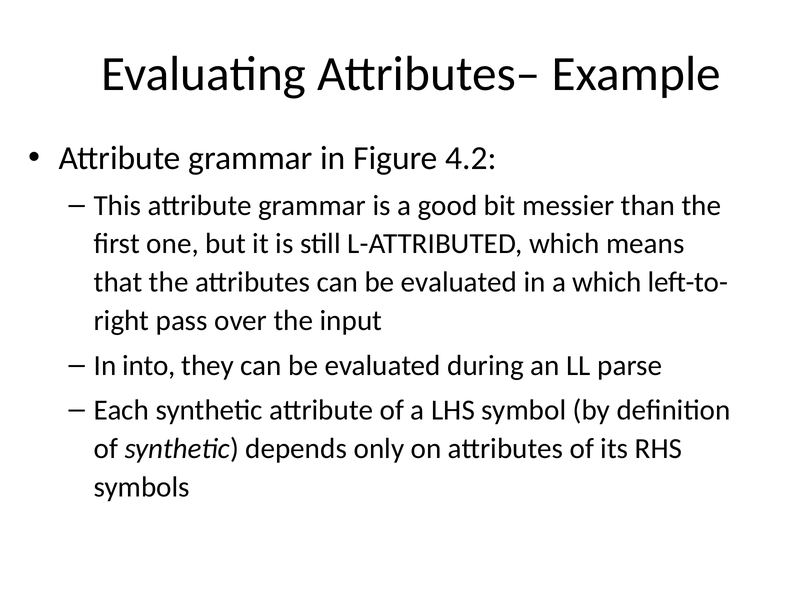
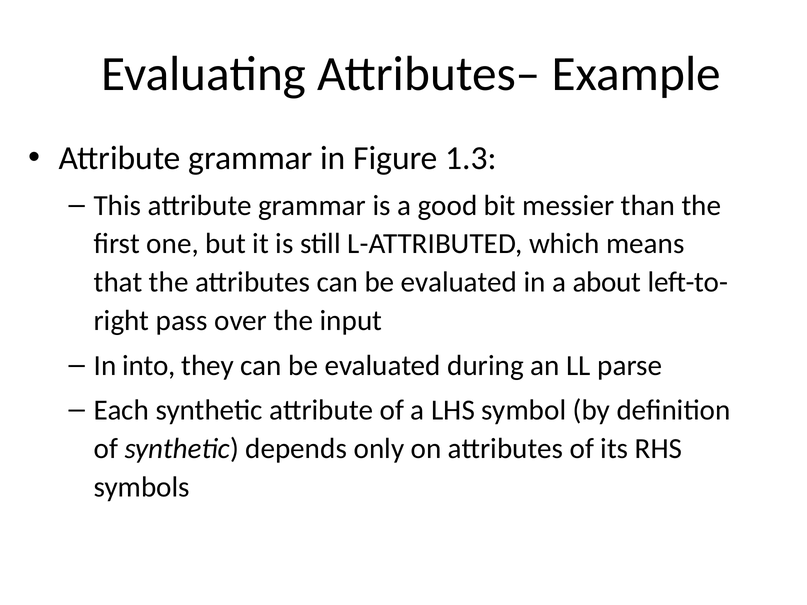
4.2: 4.2 -> 1.3
a which: which -> about
